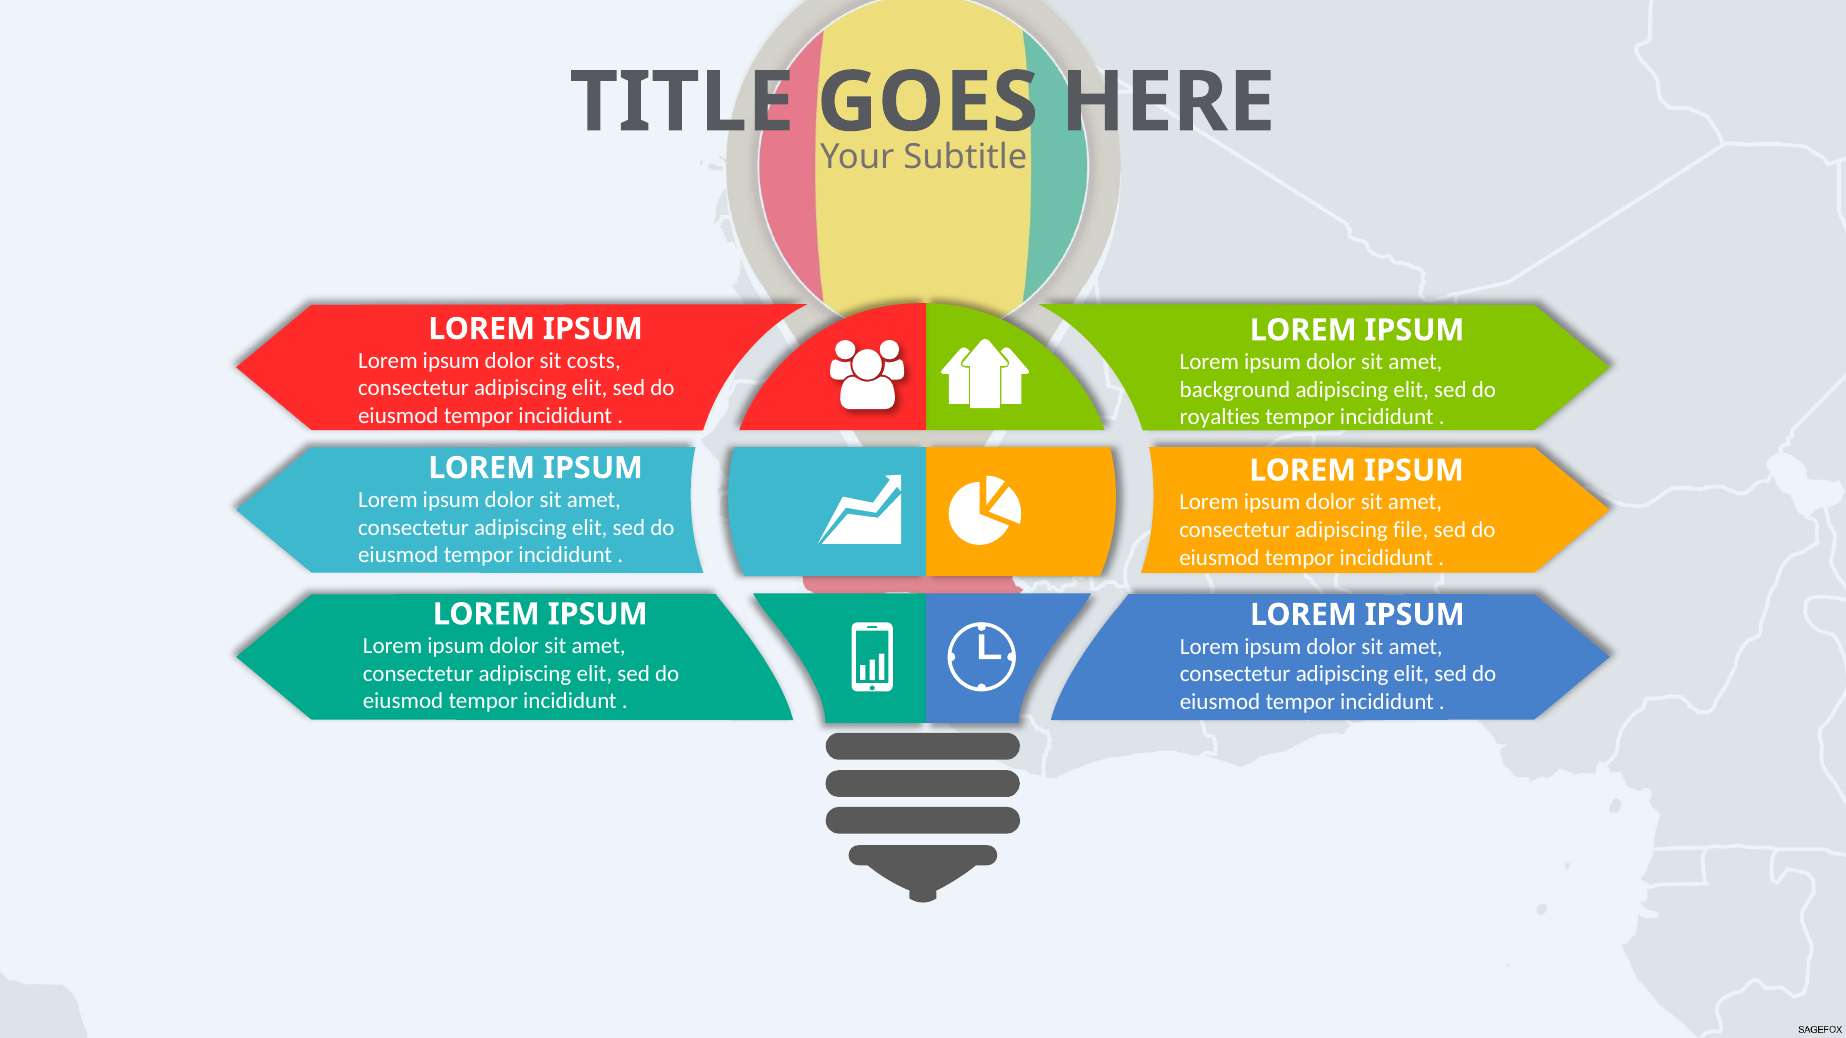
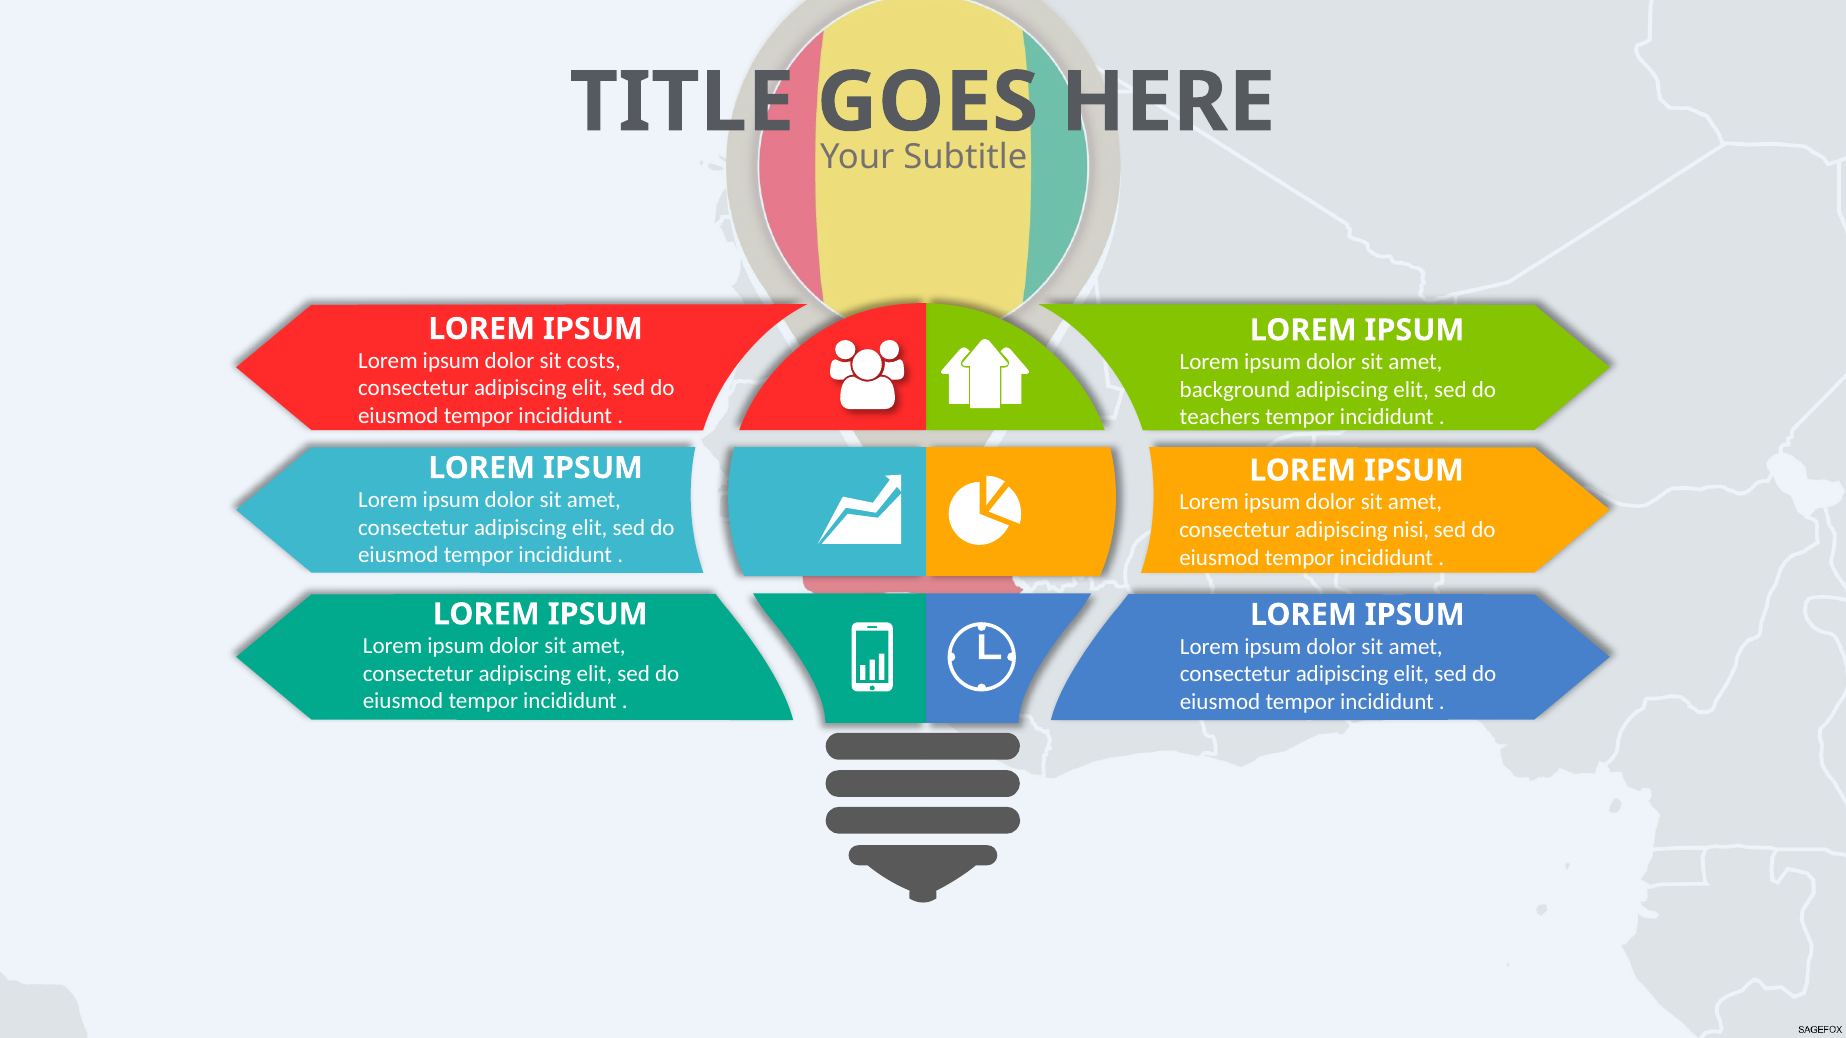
royalties: royalties -> teachers
file: file -> nisi
